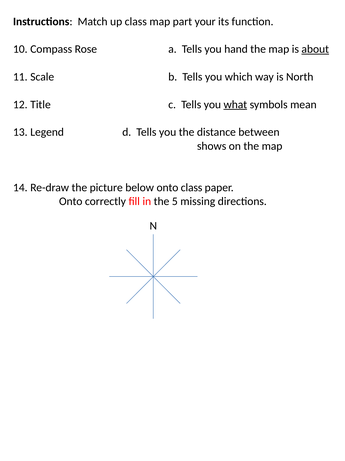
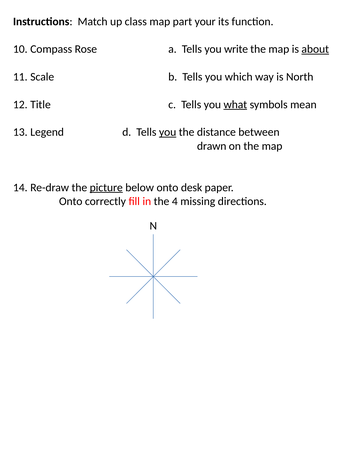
hand: hand -> write
you at (168, 132) underline: none -> present
shows: shows -> drawn
picture underline: none -> present
onto class: class -> desk
5: 5 -> 4
